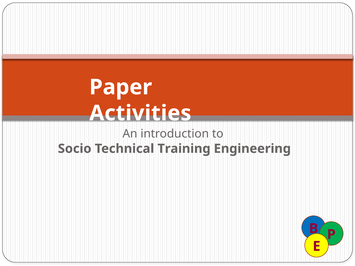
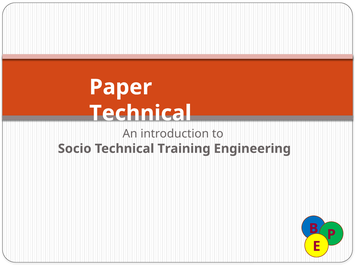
Activities at (140, 113): Activities -> Technical
